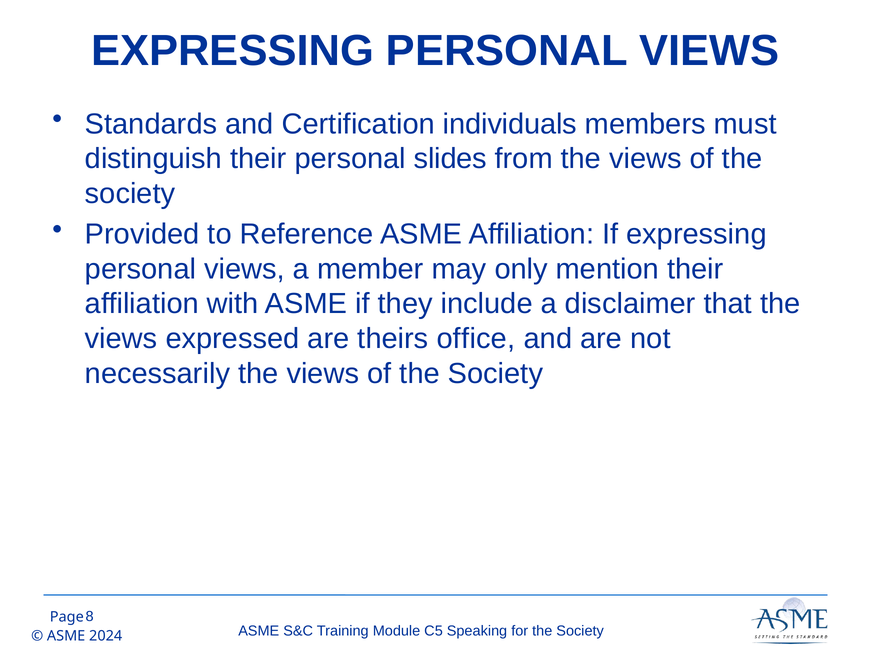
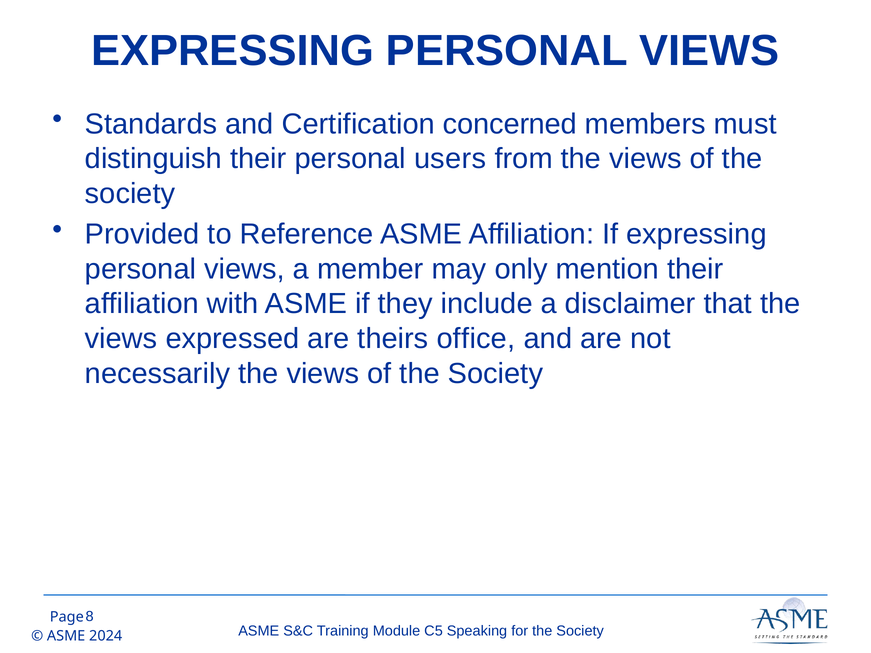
individuals: individuals -> concerned
slides: slides -> users
